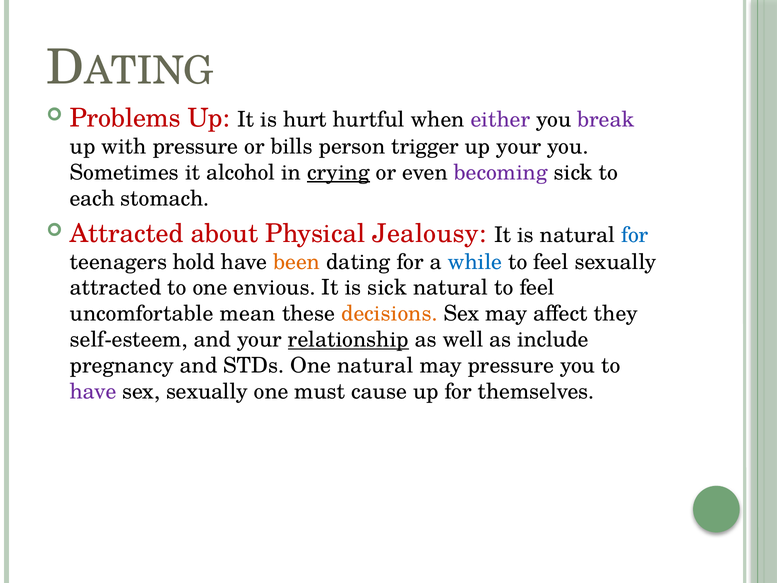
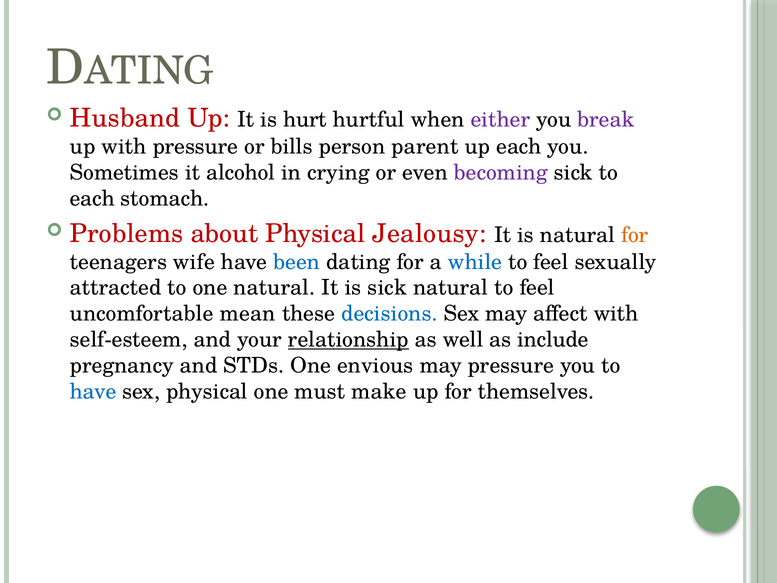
Problems: Problems -> Husband
trigger: trigger -> parent
up your: your -> each
crying underline: present -> none
Attracted at (127, 234): Attracted -> Problems
for at (635, 235) colour: blue -> orange
hold: hold -> wife
been colour: orange -> blue
one envious: envious -> natural
decisions colour: orange -> blue
affect they: they -> with
One natural: natural -> envious
have at (93, 391) colour: purple -> blue
sex sexually: sexually -> physical
cause: cause -> make
